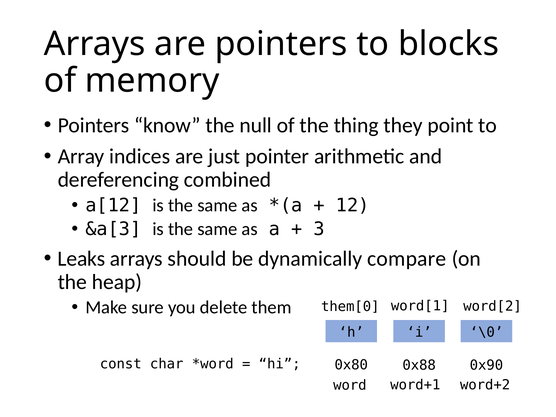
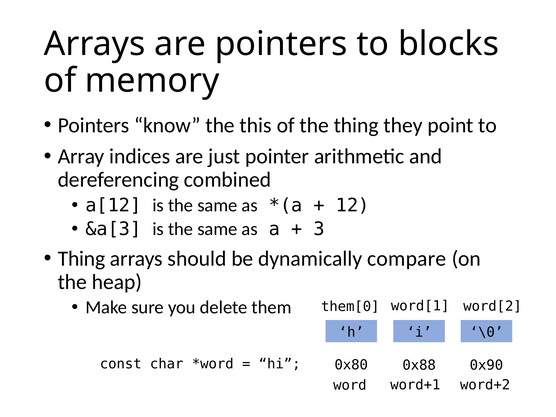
null: null -> this
Leaks at (81, 259): Leaks -> Thing
